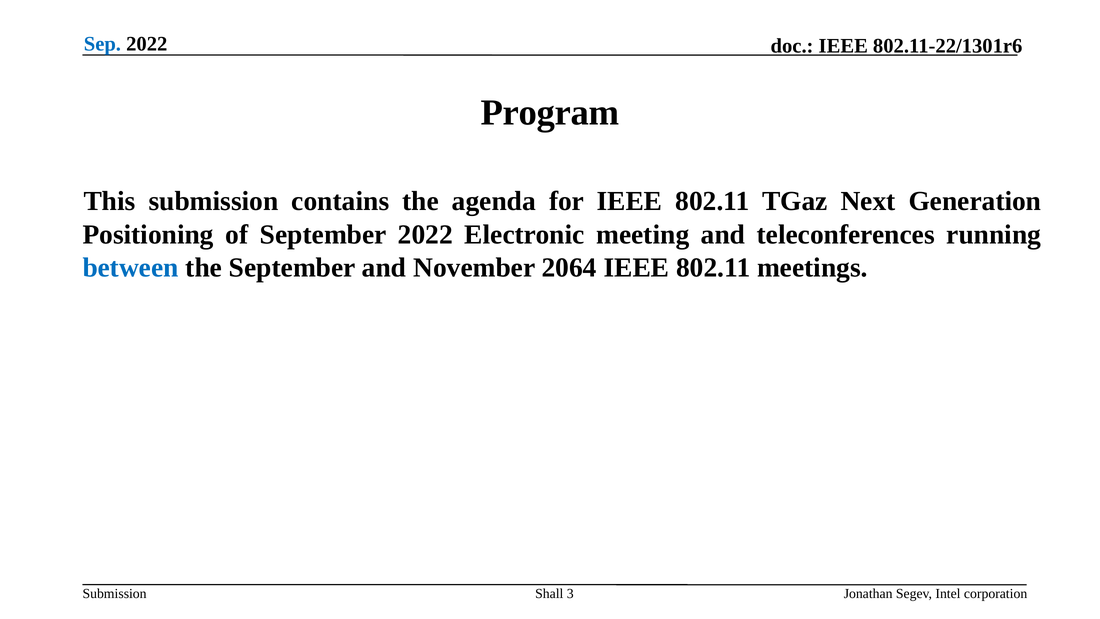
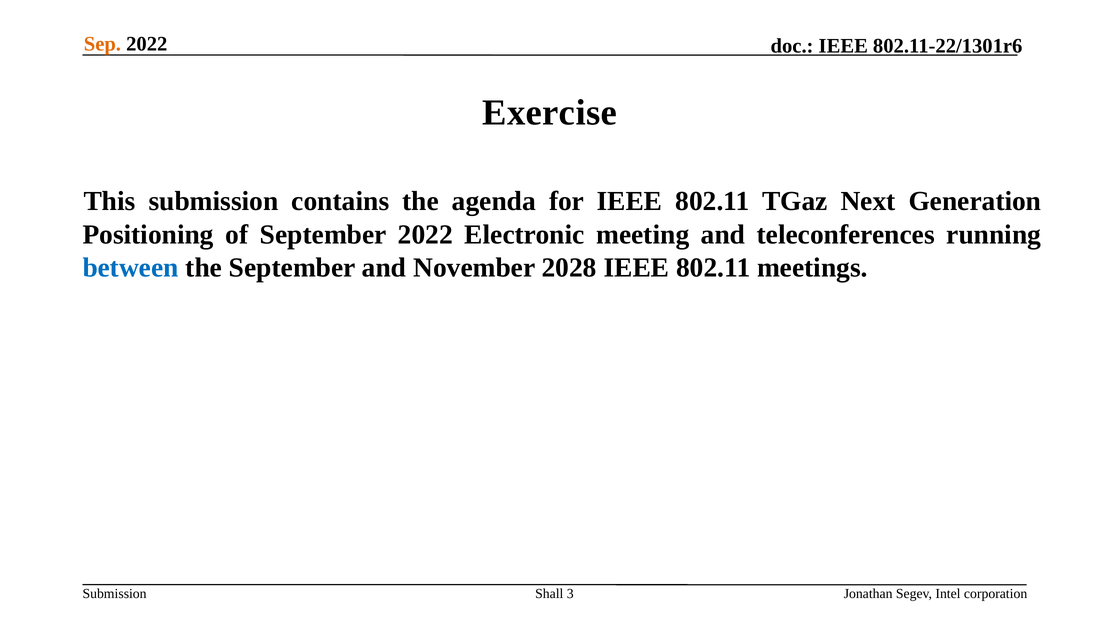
Sep colour: blue -> orange
Program: Program -> Exercise
2064: 2064 -> 2028
